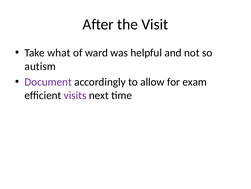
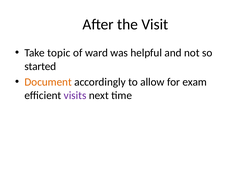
what: what -> topic
autism: autism -> started
Document colour: purple -> orange
